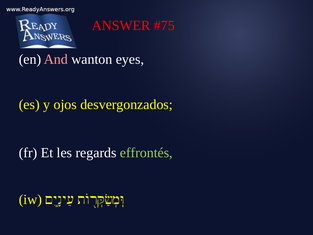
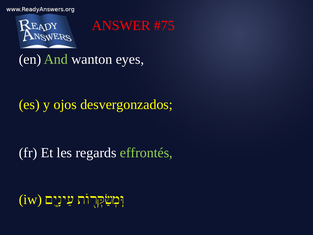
And colour: pink -> light green
